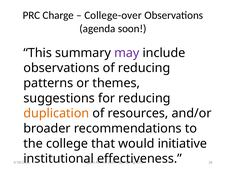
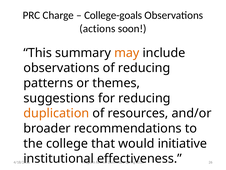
College-over: College-over -> College-goals
agenda: agenda -> actions
may colour: purple -> orange
